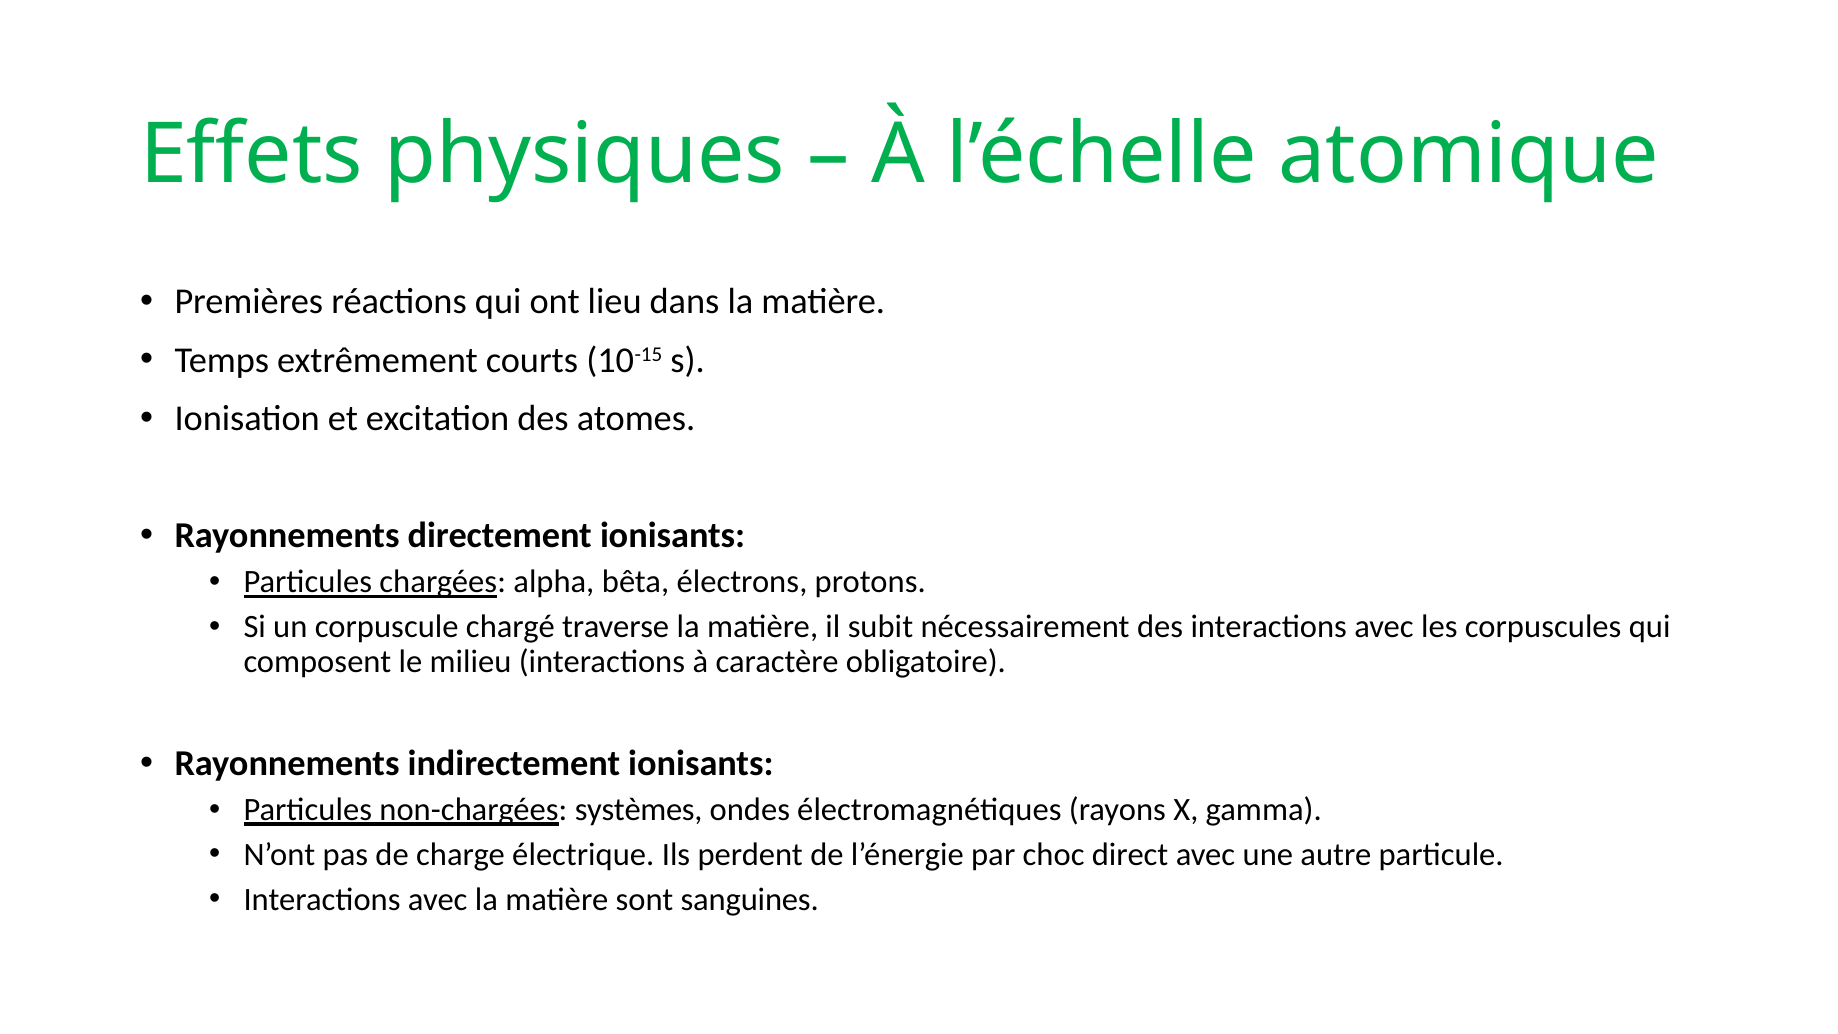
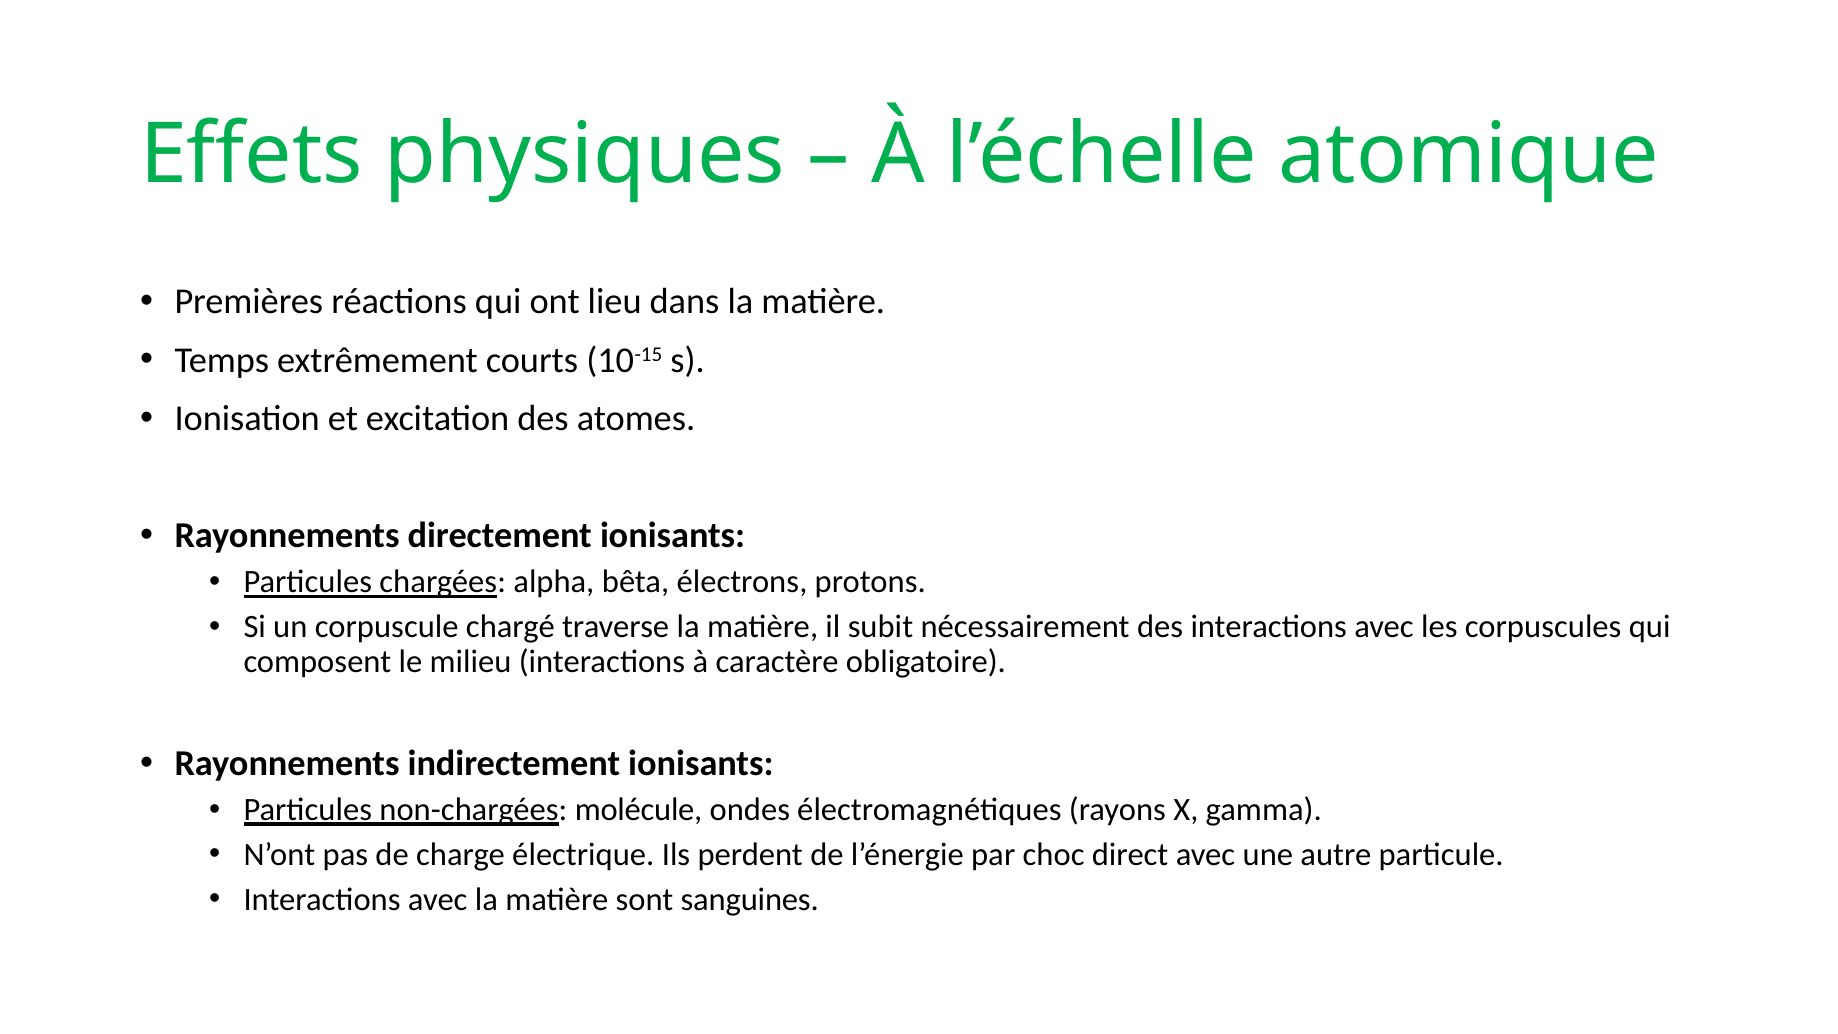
systèmes: systèmes -> molécule
